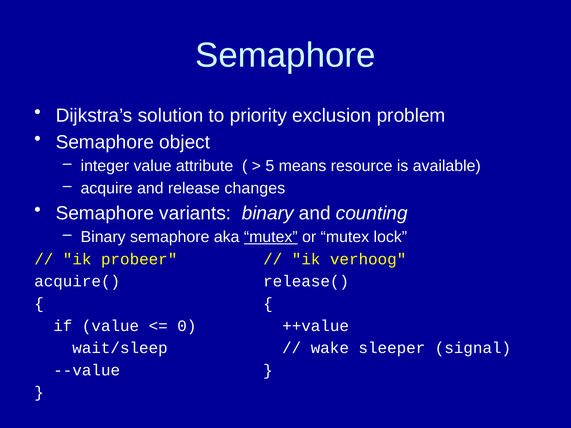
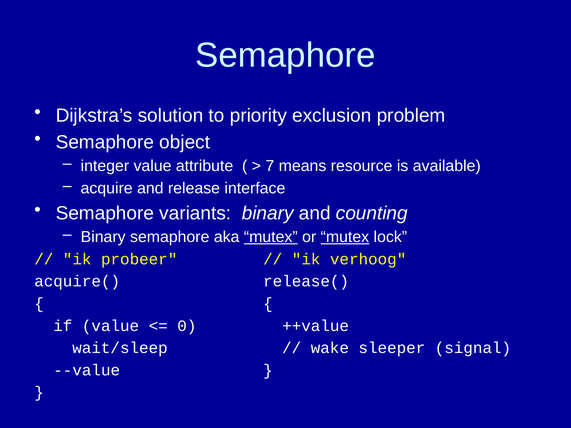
5: 5 -> 7
changes: changes -> interface
mutex at (345, 237) underline: none -> present
